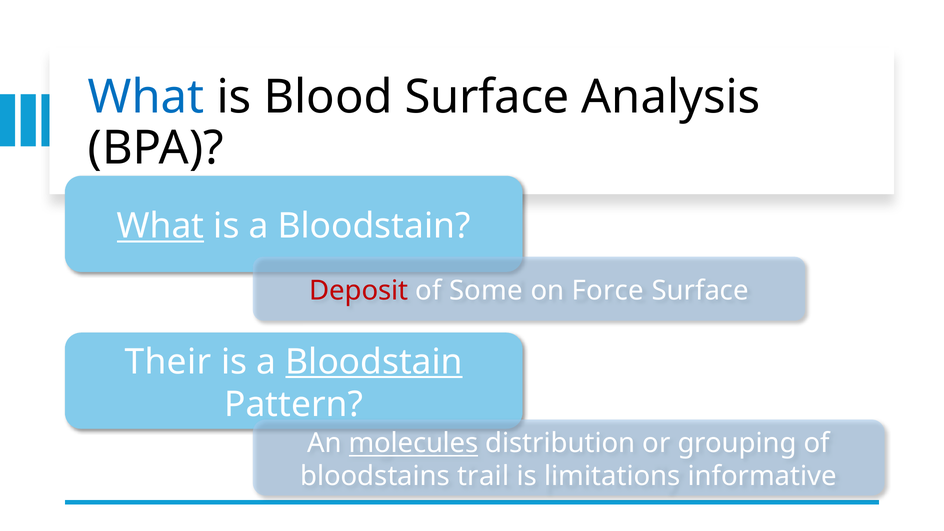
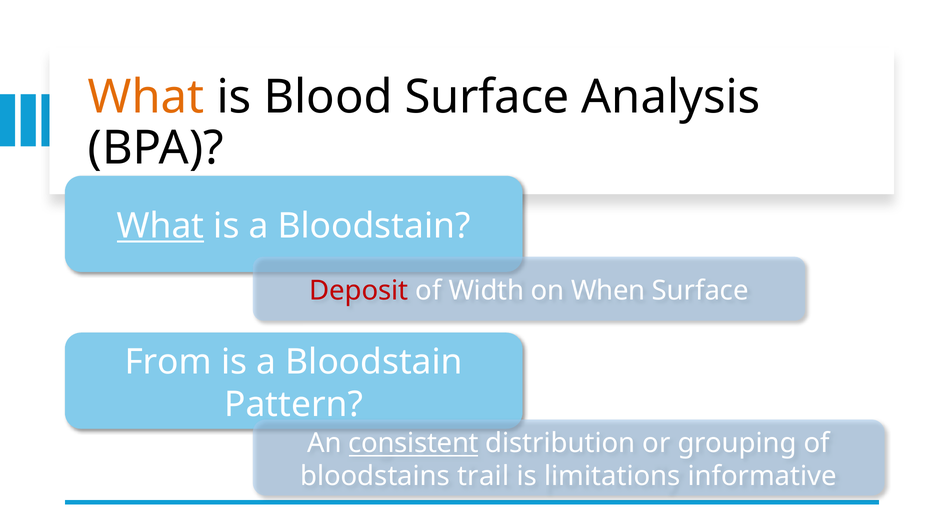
What at (146, 97) colour: blue -> orange
Some: Some -> Width
Force: Force -> When
Their: Their -> From
Bloodstain at (374, 362) underline: present -> none
molecules: molecules -> consistent
